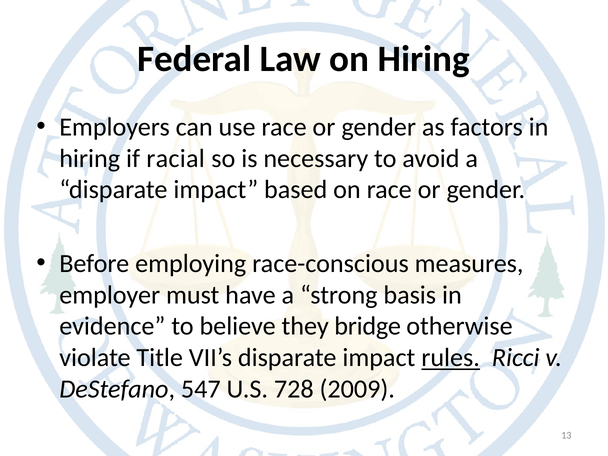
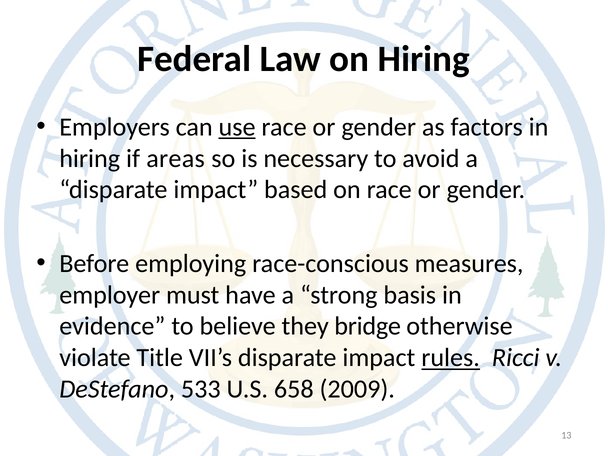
use underline: none -> present
racial: racial -> areas
547: 547 -> 533
728: 728 -> 658
